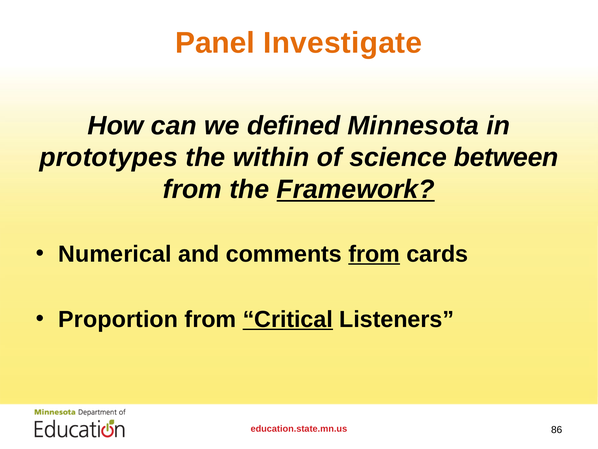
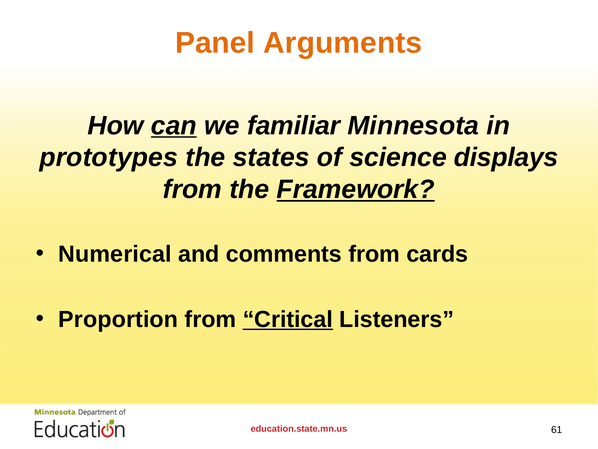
Investigate: Investigate -> Arguments
can underline: none -> present
defined: defined -> familiar
within: within -> states
between: between -> displays
from at (374, 254) underline: present -> none
86: 86 -> 61
